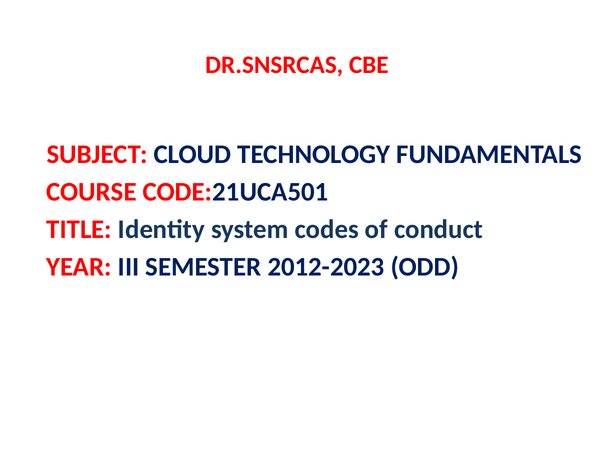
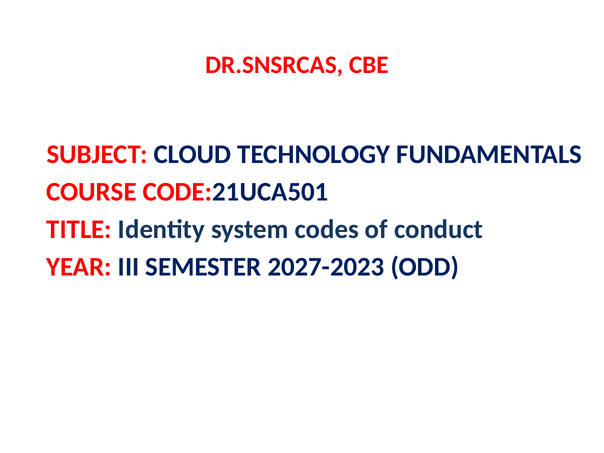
2012-2023: 2012-2023 -> 2027-2023
